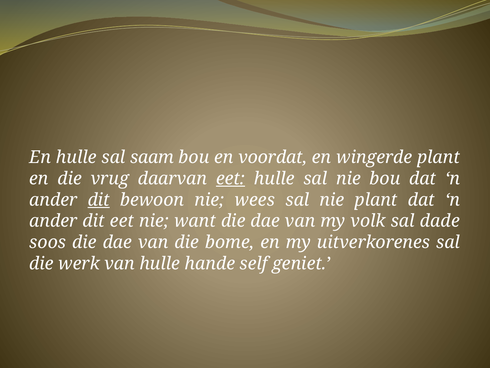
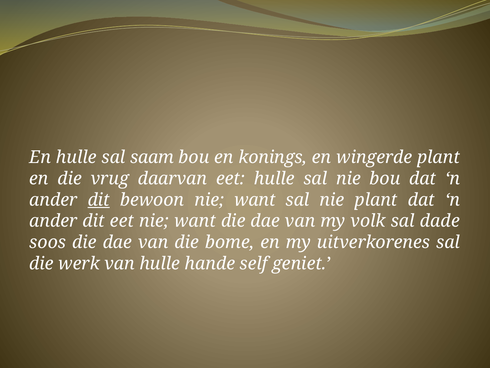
voordat: voordat -> konings
eet at (231, 178) underline: present -> none
bewoon nie wees: wees -> want
